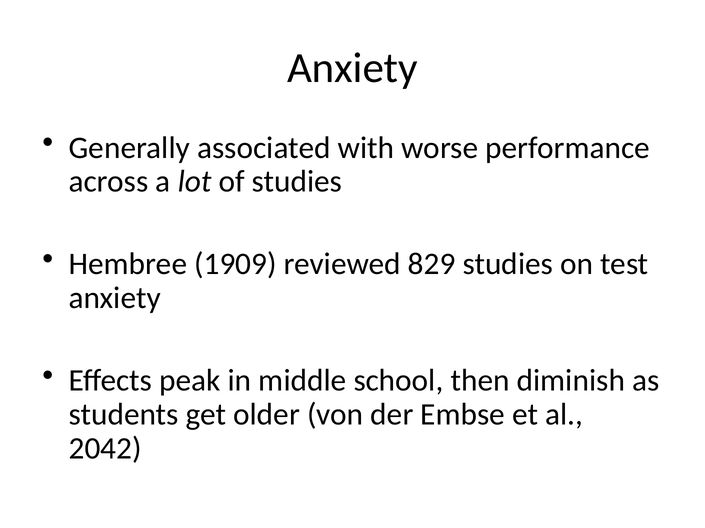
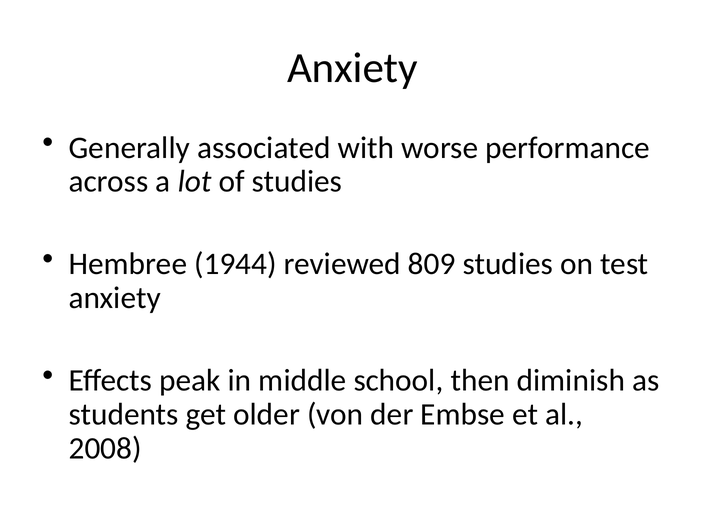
1909: 1909 -> 1944
829: 829 -> 809
2042: 2042 -> 2008
